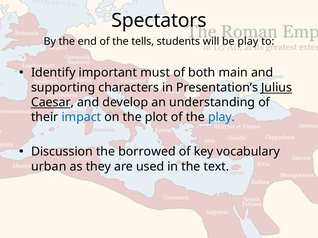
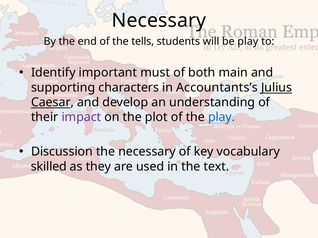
Spectators at (159, 20): Spectators -> Necessary
Presentation’s: Presentation’s -> Accountants’s
impact colour: blue -> purple
the borrowed: borrowed -> necessary
urban: urban -> skilled
